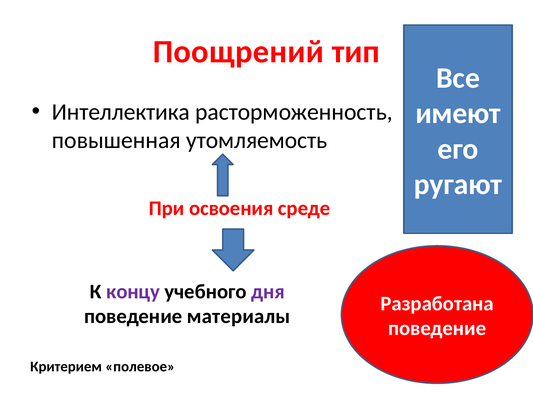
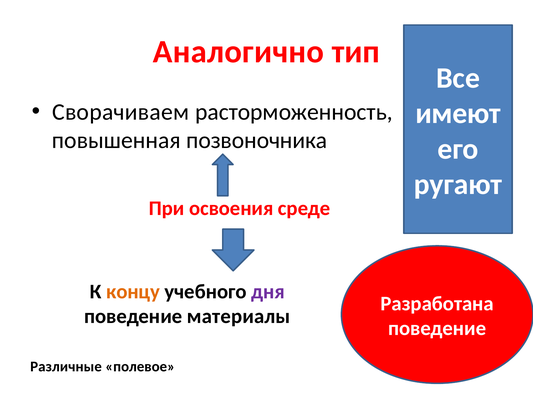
Поощрений: Поощрений -> Аналогично
Интеллектика: Интеллектика -> Сворачиваем
утомляемость: утомляемость -> позвоночника
концу colour: purple -> orange
Критерием: Критерием -> Различные
